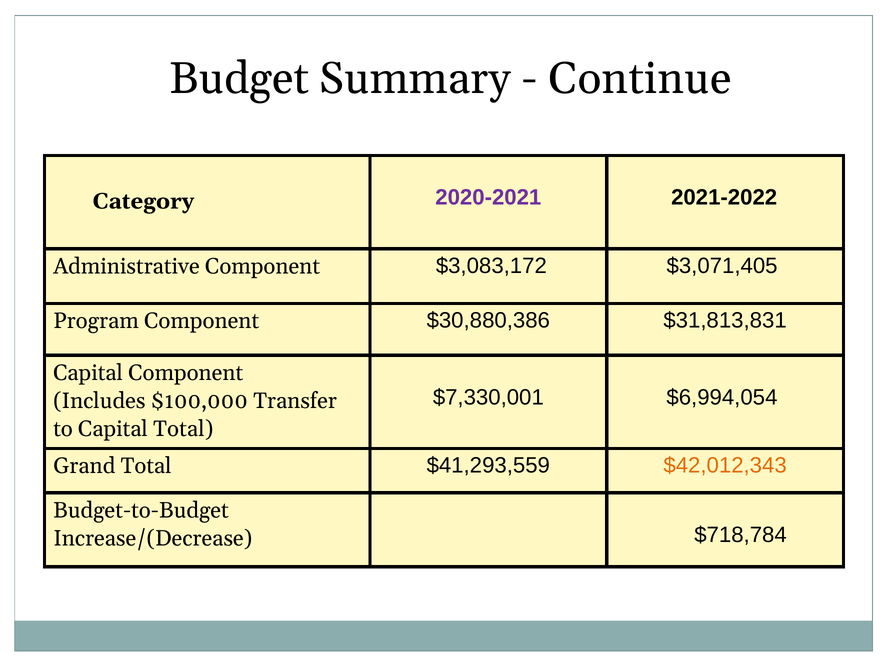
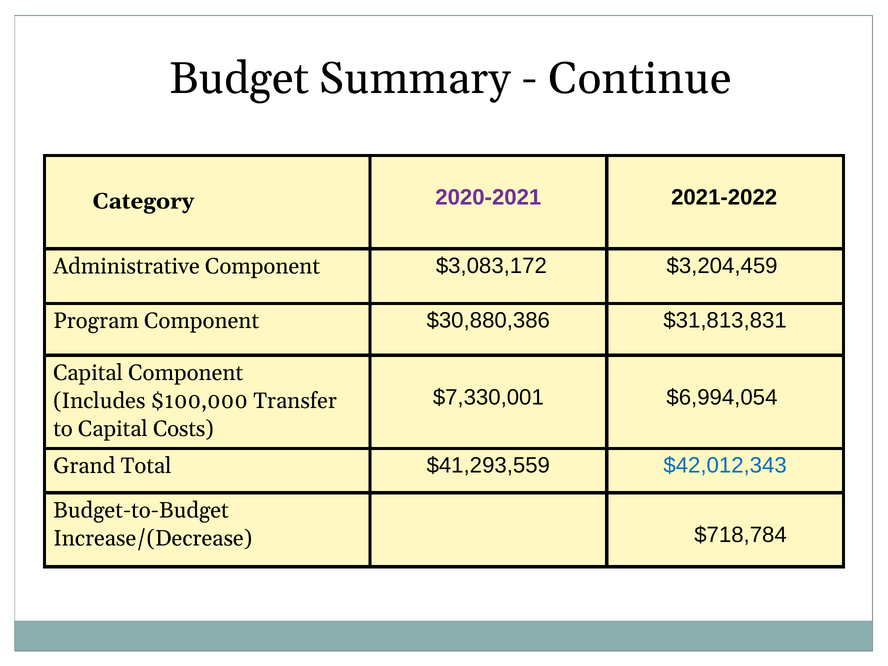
$3,071,405: $3,071,405 -> $3,204,459
Capital Total: Total -> Costs
$42,012,343 colour: orange -> blue
